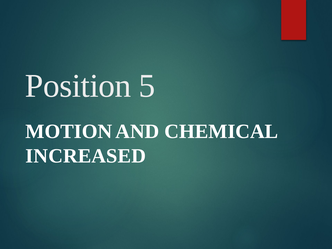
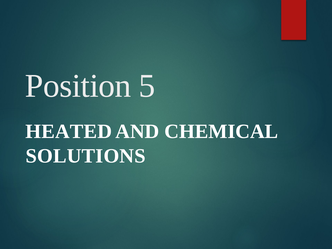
MOTION: MOTION -> HEATED
INCREASED: INCREASED -> SOLUTIONS
